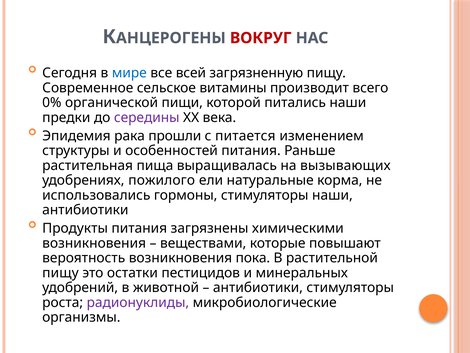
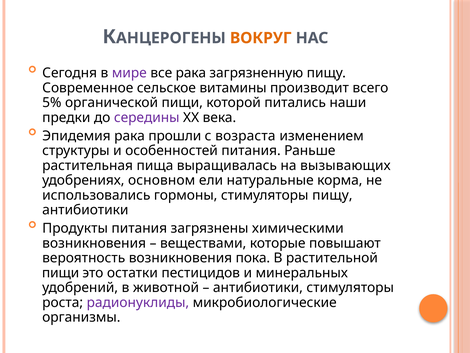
ВОКРУГ colour: red -> orange
мире colour: blue -> purple
все всей: всей -> рака
0%: 0% -> 5%
питается: питается -> возраста
пожилого: пожилого -> основном
стимуляторы наши: наши -> пищу
пищу at (60, 272): пищу -> пищи
